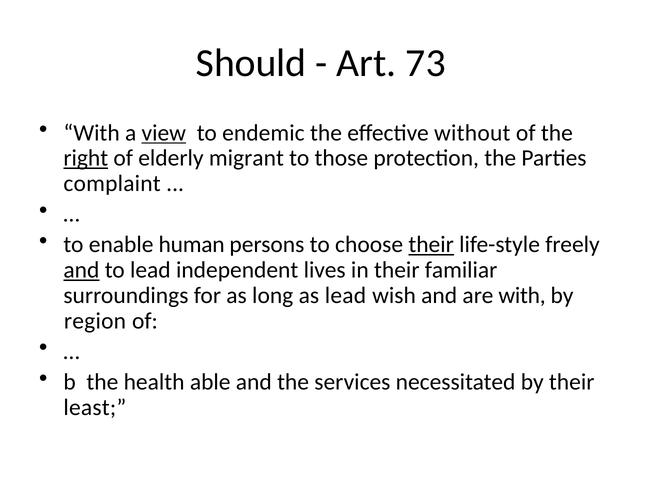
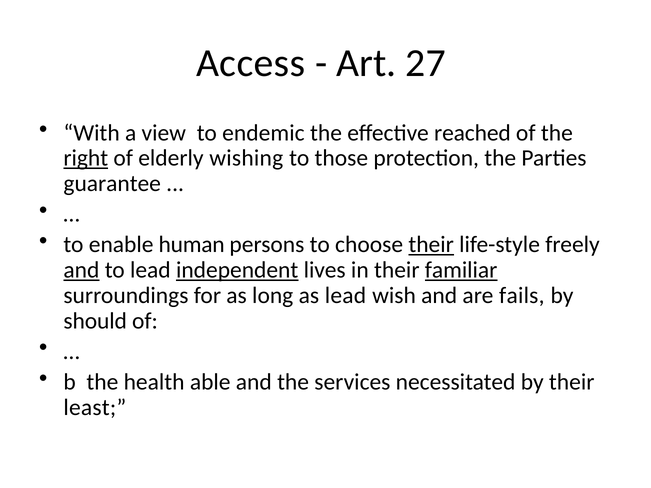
Should: Should -> Access
73: 73 -> 27
view underline: present -> none
without: without -> reached
migrant: migrant -> wishing
complaint: complaint -> guarantee
independent underline: none -> present
familiar underline: none -> present
are with: with -> fails
region: region -> should
